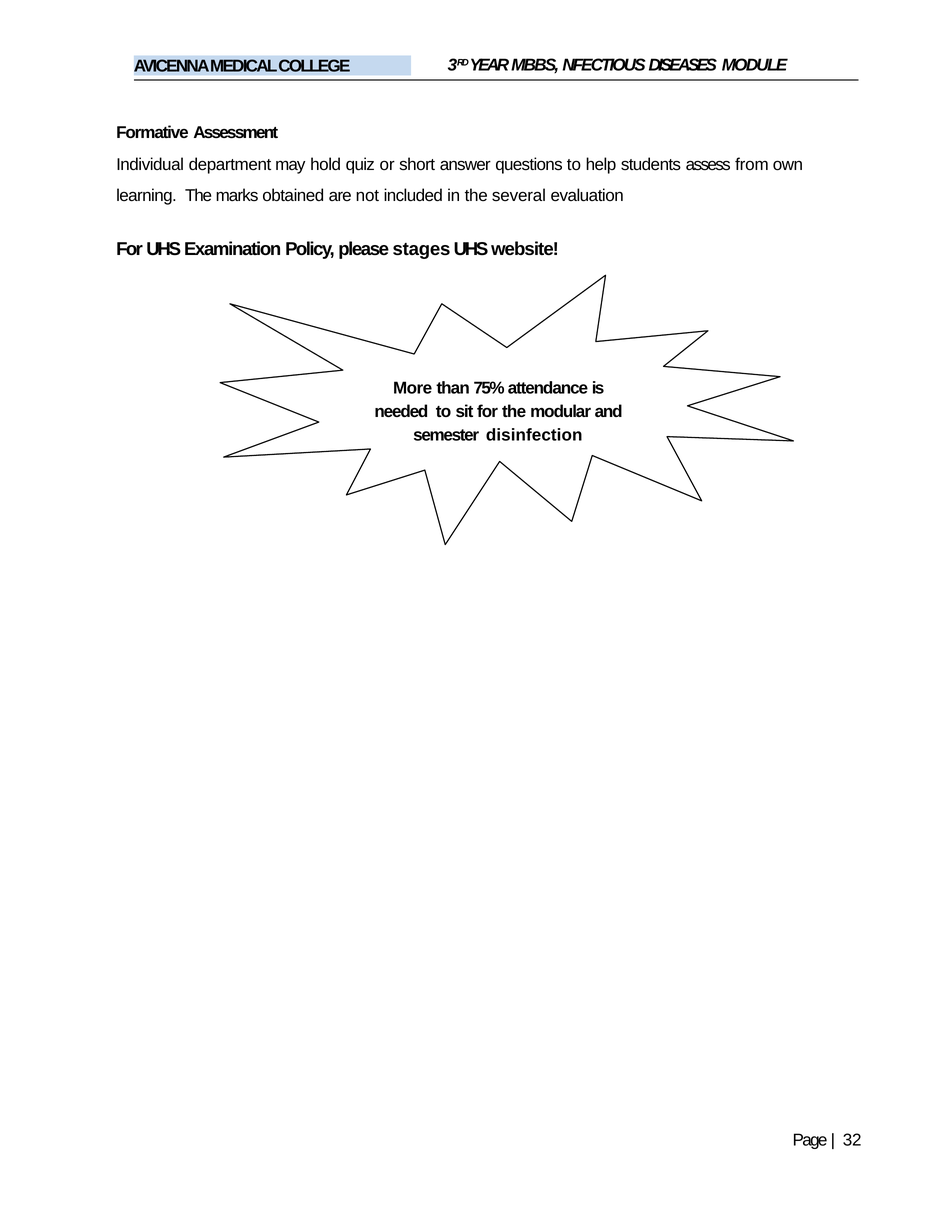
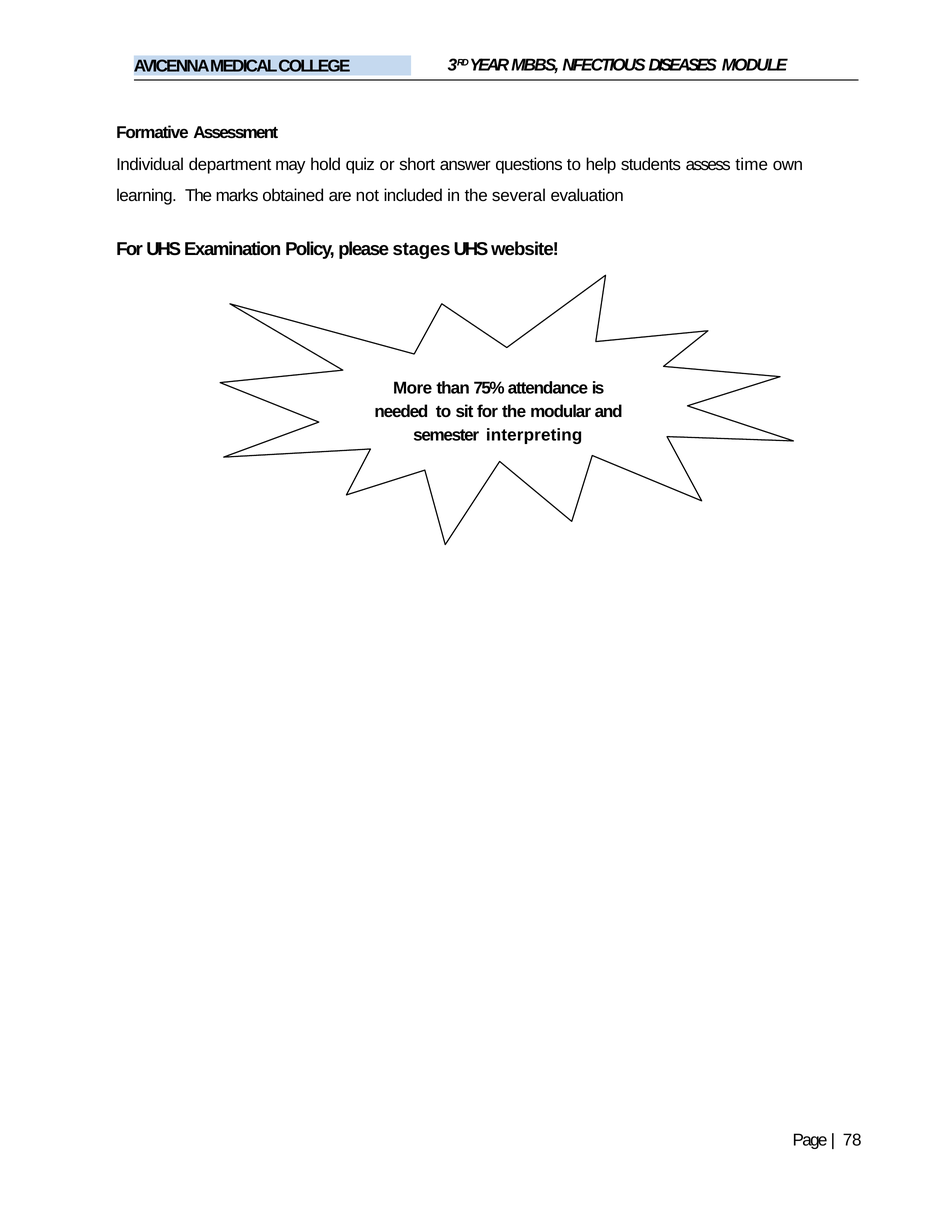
from: from -> time
disinfection: disinfection -> interpreting
32: 32 -> 78
